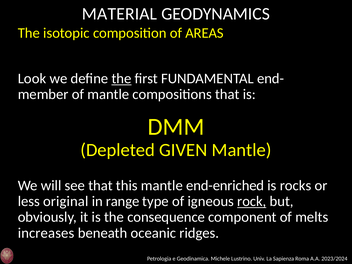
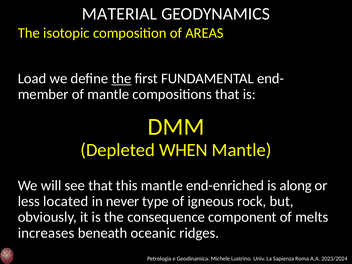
Look: Look -> Load
GIVEN: GIVEN -> WHEN
rocks: rocks -> along
original: original -> located
range: range -> never
rock underline: present -> none
